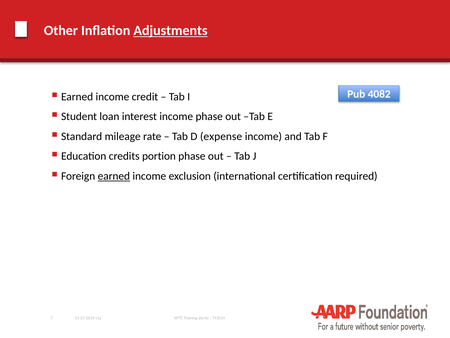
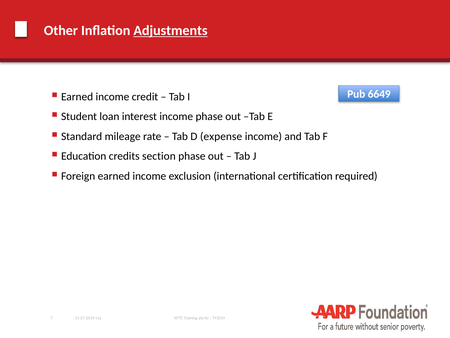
4082: 4082 -> 6649
portion: portion -> section
earned at (114, 176) underline: present -> none
